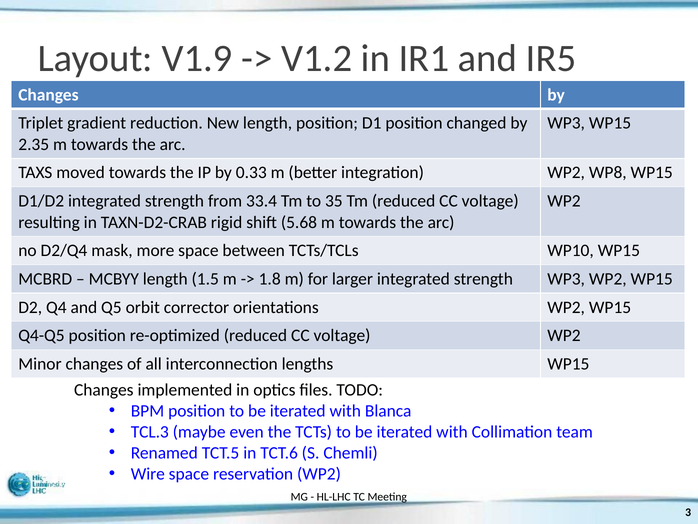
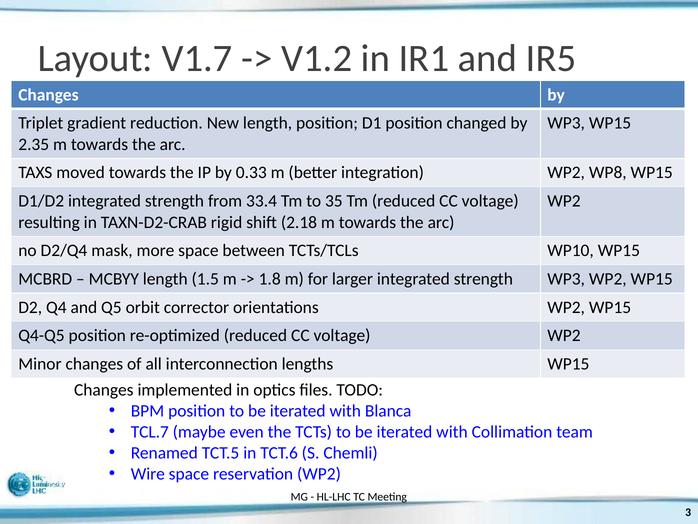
V1.9: V1.9 -> V1.7
5.68: 5.68 -> 2.18
TCL.3: TCL.3 -> TCL.7
